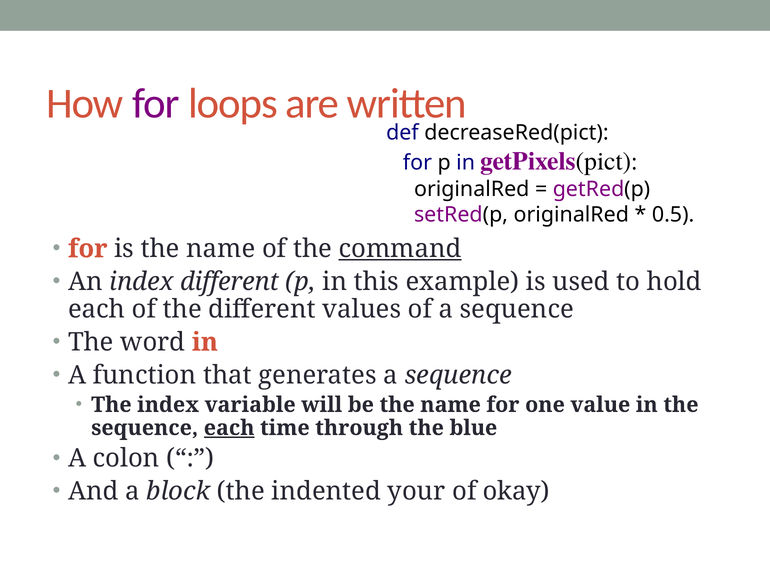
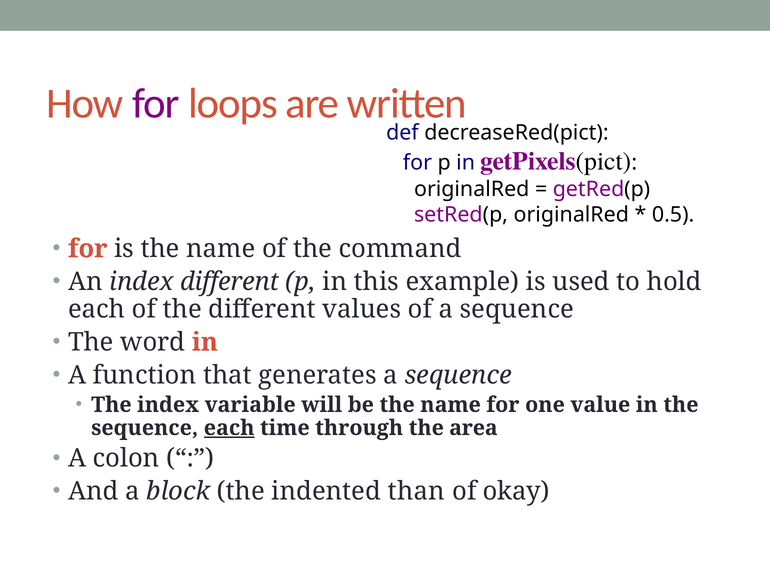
command underline: present -> none
blue: blue -> area
your: your -> than
